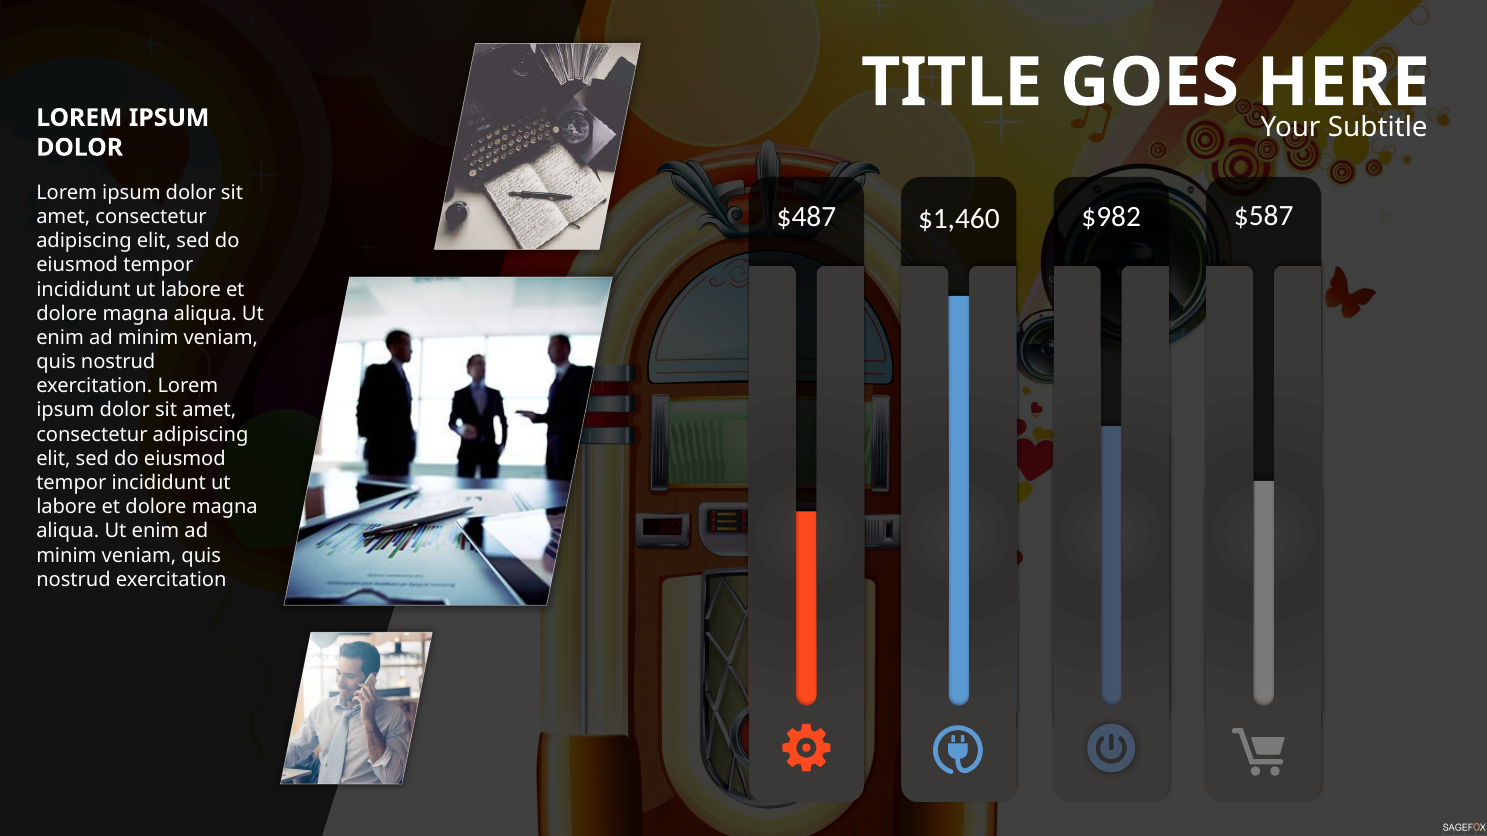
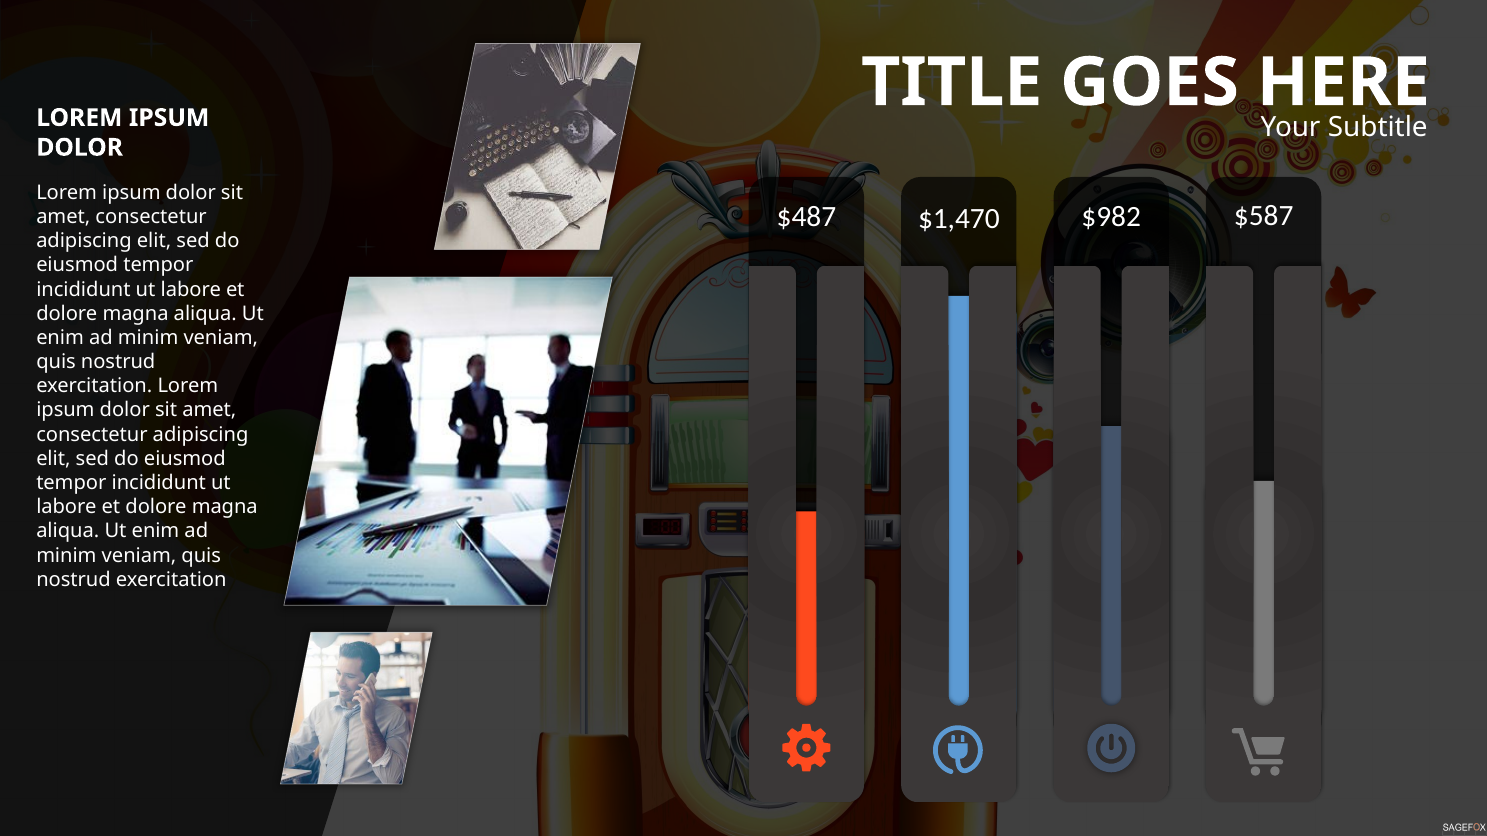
$1,460: $1,460 -> $1,470
